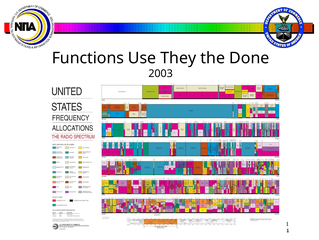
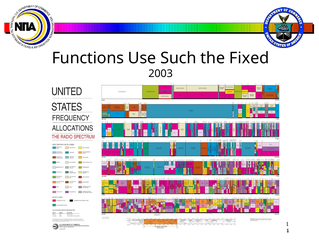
They: They -> Such
Done: Done -> Fixed
